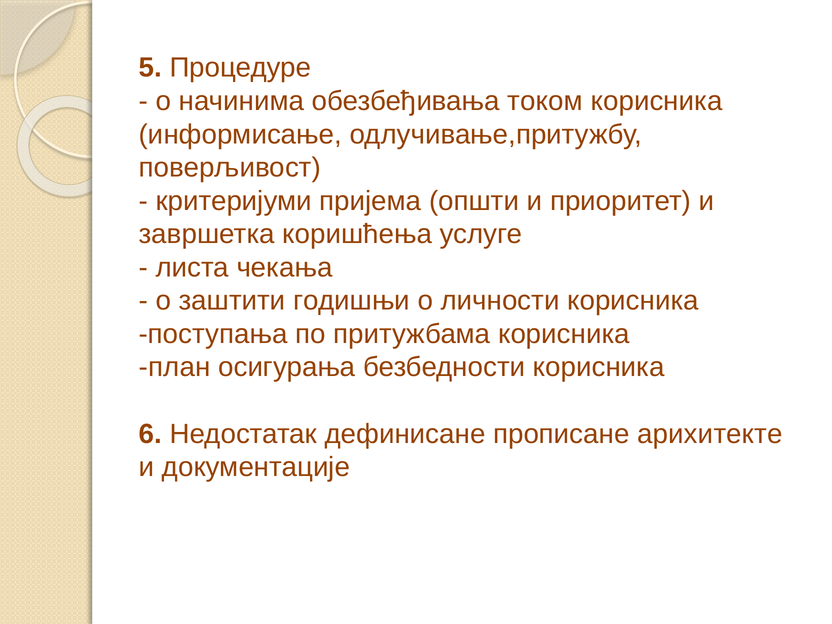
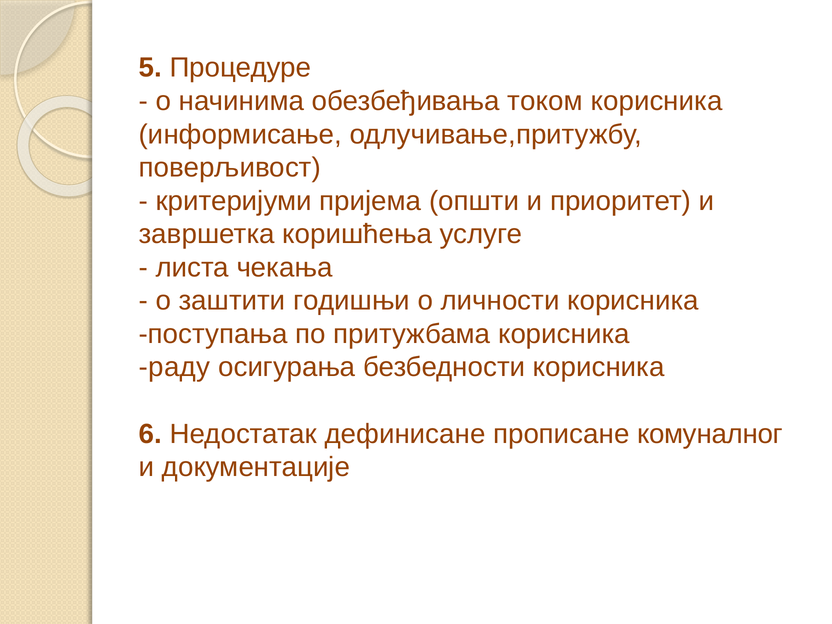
план: план -> раду
арихитекте: арихитекте -> комуналног
